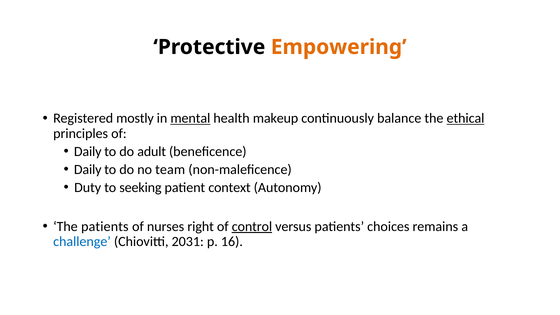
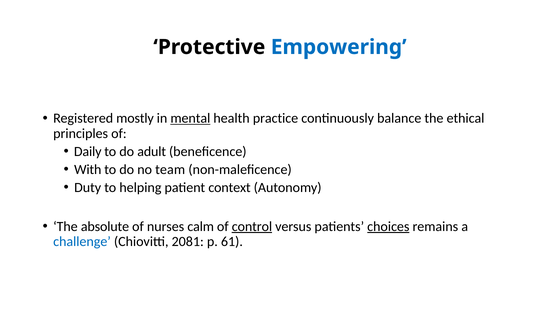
Empowering colour: orange -> blue
makeup: makeup -> practice
ethical underline: present -> none
Daily at (88, 170): Daily -> With
seeking: seeking -> helping
The patients: patients -> absolute
right: right -> calm
choices underline: none -> present
2031: 2031 -> 2081
16: 16 -> 61
